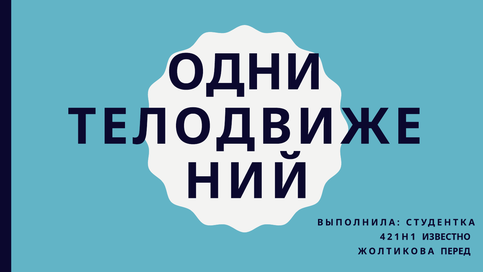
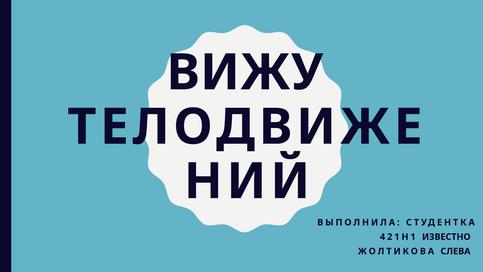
ОДНИ: ОДНИ -> ВИЖУ
ПЕРЕД: ПЕРЕД -> СЛЕВА
